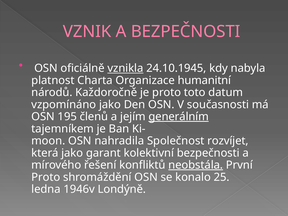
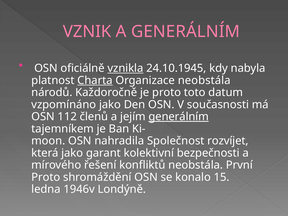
A BEZPEČNOSTI: BEZPEČNOSTI -> GENERÁLNÍM
Charta underline: none -> present
Organizace humanitní: humanitní -> neobstála
195: 195 -> 112
neobstála at (196, 165) underline: present -> none
25: 25 -> 15
